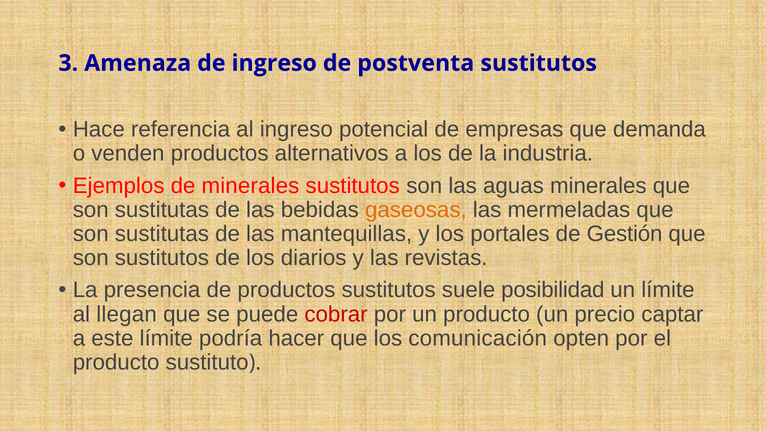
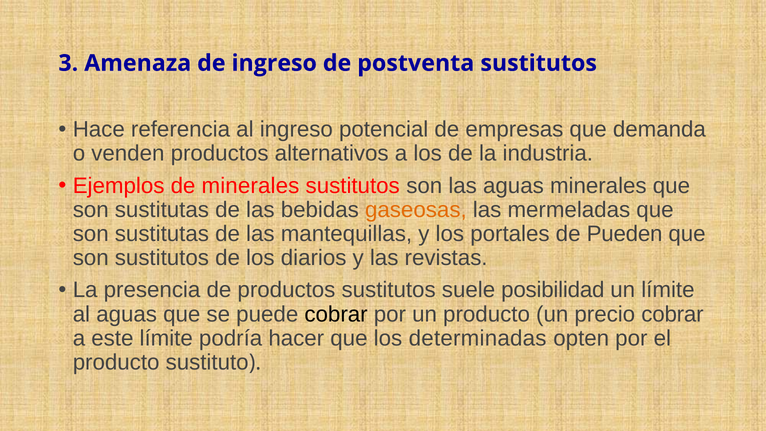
Gestión: Gestión -> Pueden
al llegan: llegan -> aguas
cobrar at (336, 314) colour: red -> black
precio captar: captar -> cobrar
comunicación: comunicación -> determinadas
